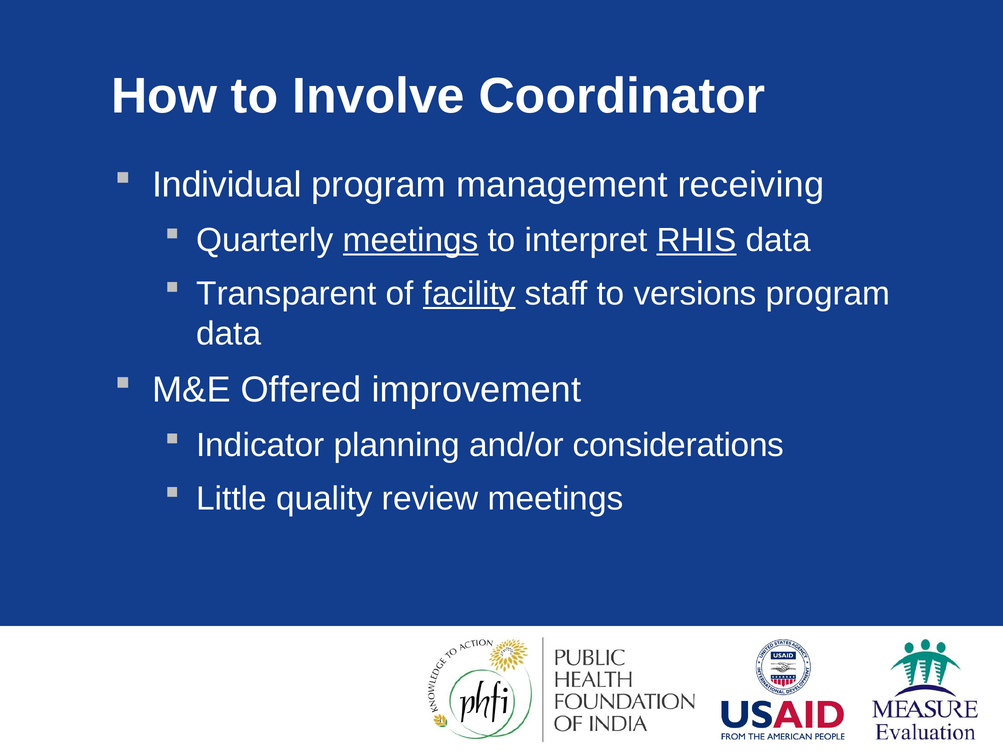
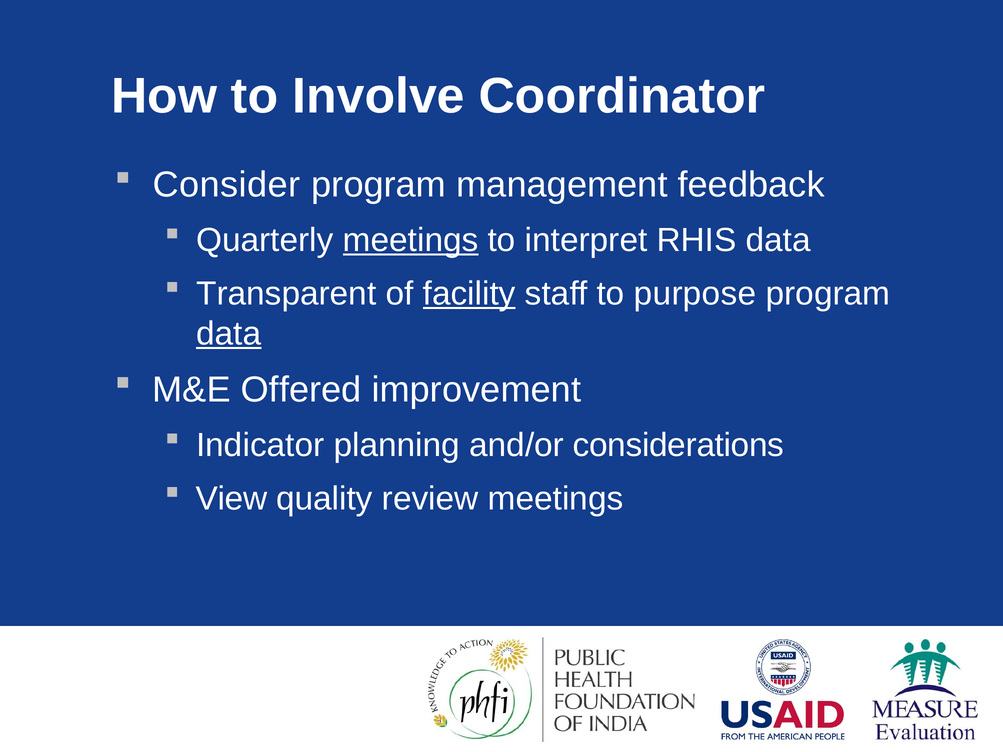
Individual: Individual -> Consider
receiving: receiving -> feedback
RHIS underline: present -> none
versions: versions -> purpose
data at (229, 334) underline: none -> present
Little: Little -> View
